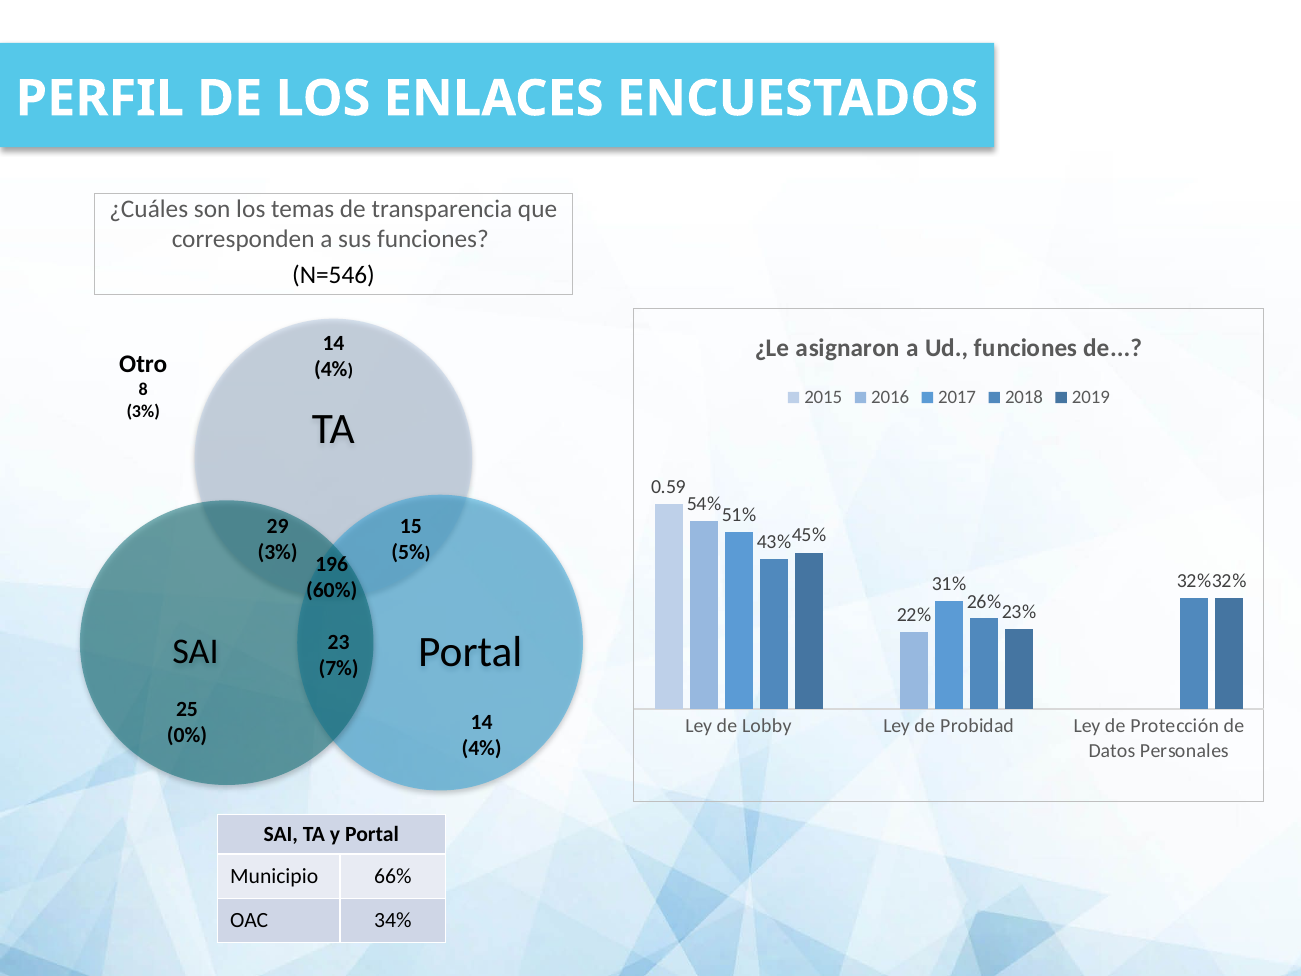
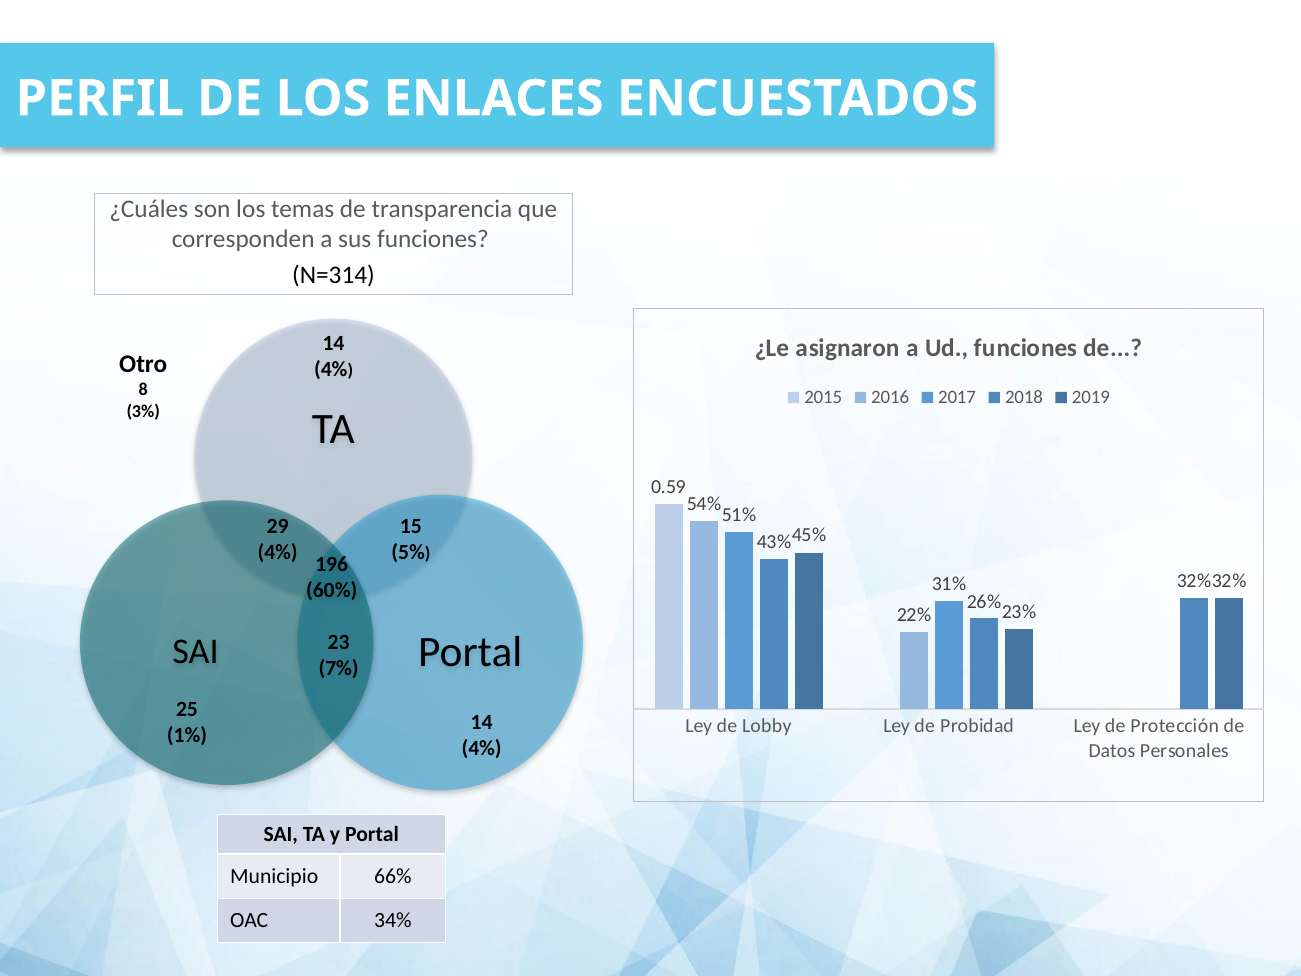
N=546: N=546 -> N=314
3% at (278, 552): 3% -> 4%
0%: 0% -> 1%
